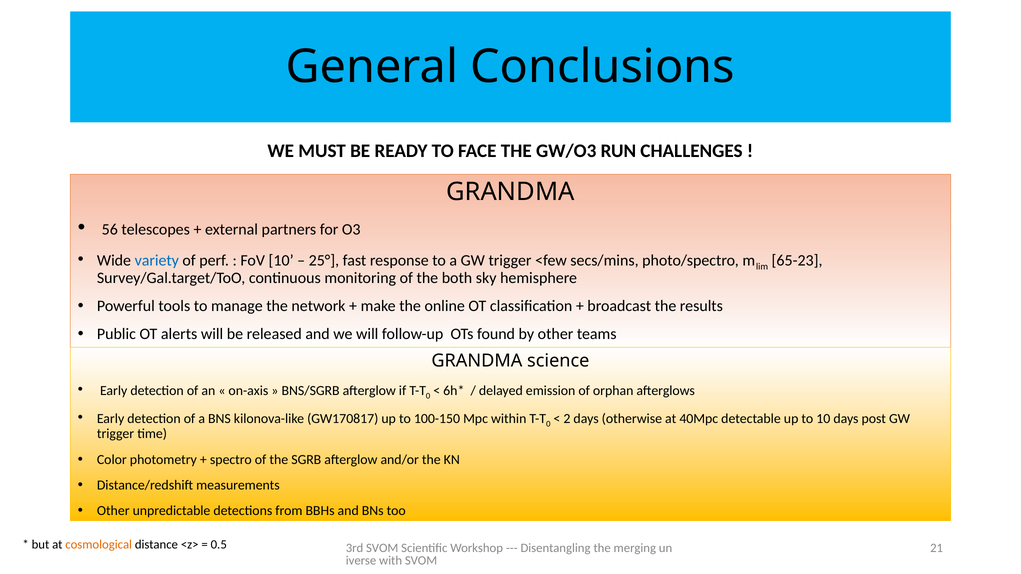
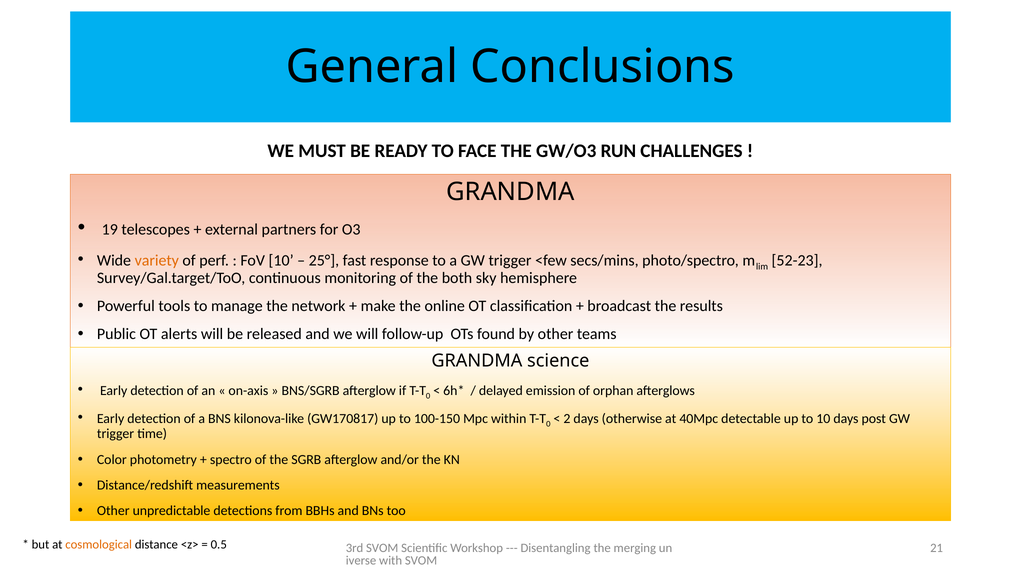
56: 56 -> 19
variety colour: blue -> orange
65-23: 65-23 -> 52-23
